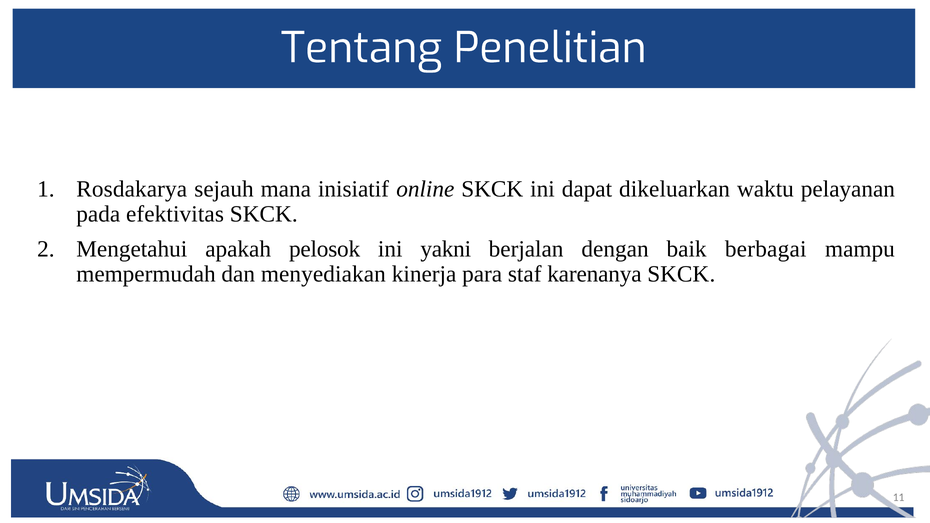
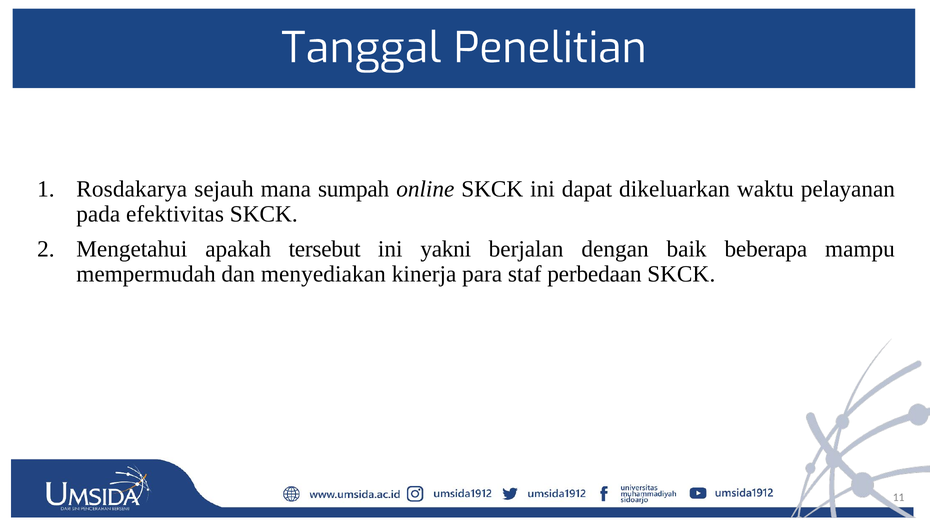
Tentang: Tentang -> Tanggal
inisiatif: inisiatif -> sumpah
pelosok: pelosok -> tersebut
berbagai: berbagai -> beberapa
karenanya: karenanya -> perbedaan
